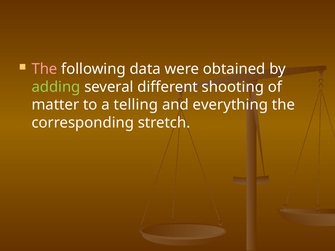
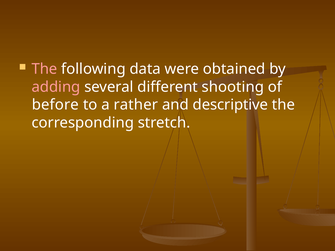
adding colour: light green -> pink
matter: matter -> before
telling: telling -> rather
everything: everything -> descriptive
